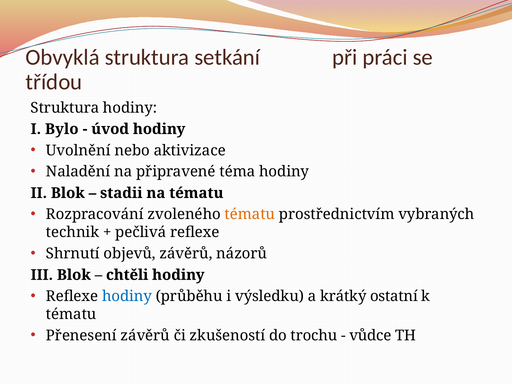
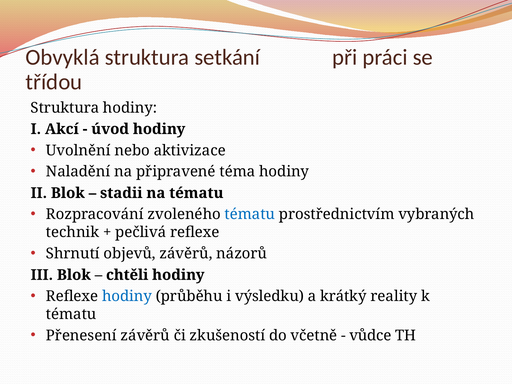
Bylo: Bylo -> Akcí
tématu at (250, 214) colour: orange -> blue
ostatní: ostatní -> reality
trochu: trochu -> včetně
